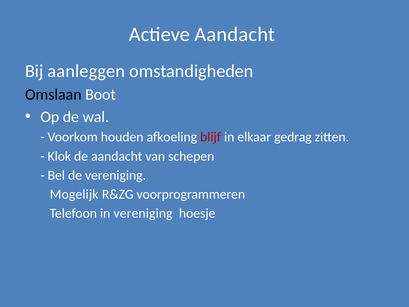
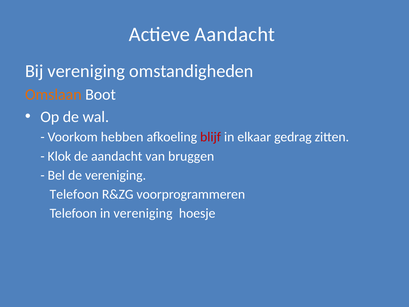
Bij aanleggen: aanleggen -> vereniging
Omslaan colour: black -> orange
houden: houden -> hebben
schepen: schepen -> bruggen
Mogelijk at (74, 194): Mogelijk -> Telefoon
